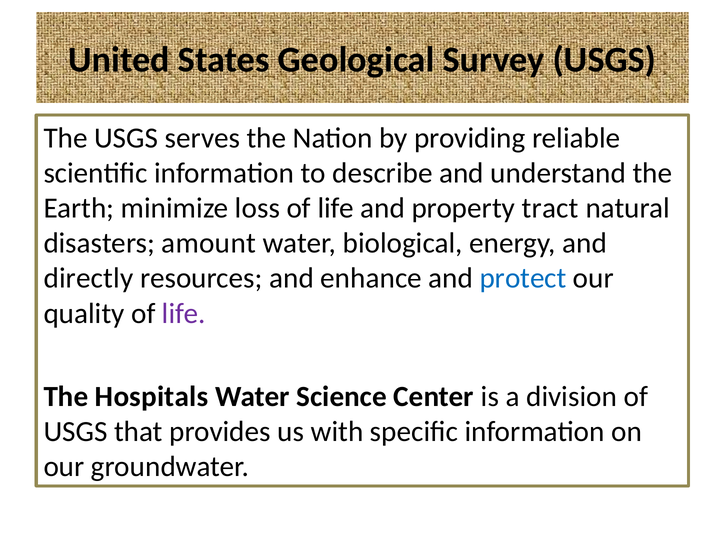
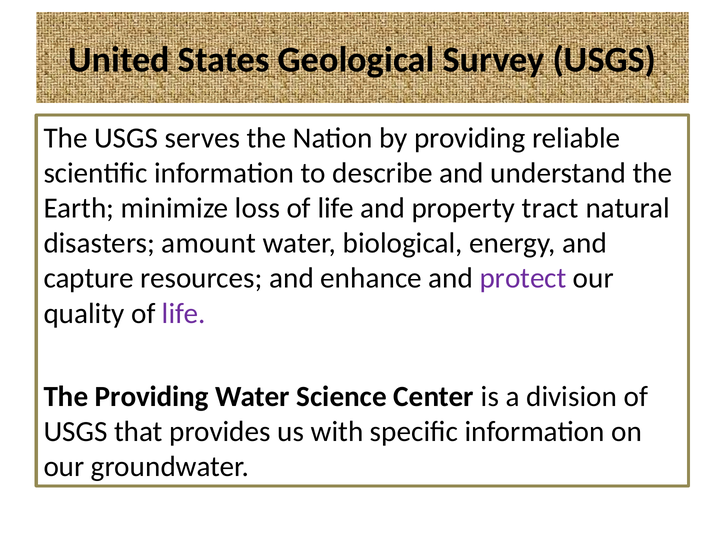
directly: directly -> capture
protect colour: blue -> purple
The Hospitals: Hospitals -> Providing
